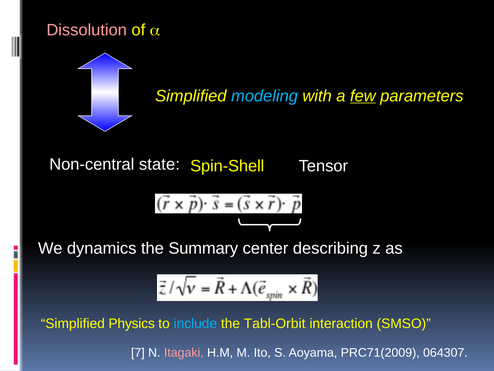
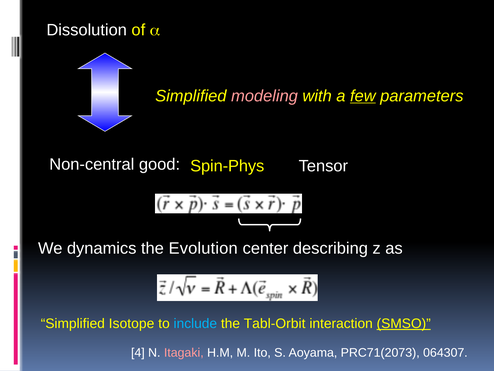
Dissolution colour: pink -> white
modeling colour: light blue -> pink
state: state -> good
Spin-Shell: Spin-Shell -> Spin-Phys
Summary: Summary -> Evolution
Physics: Physics -> Isotope
SMSO underline: none -> present
7: 7 -> 4
PRC71(2009: PRC71(2009 -> PRC71(2073
